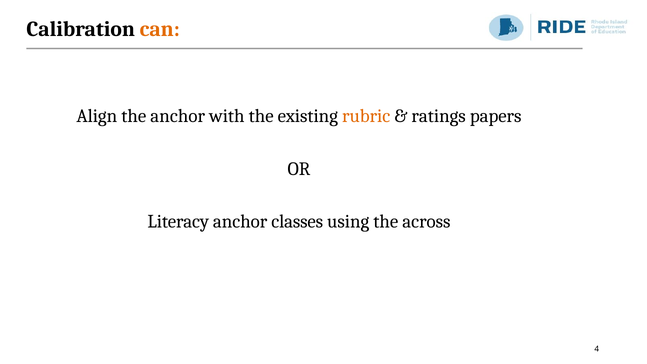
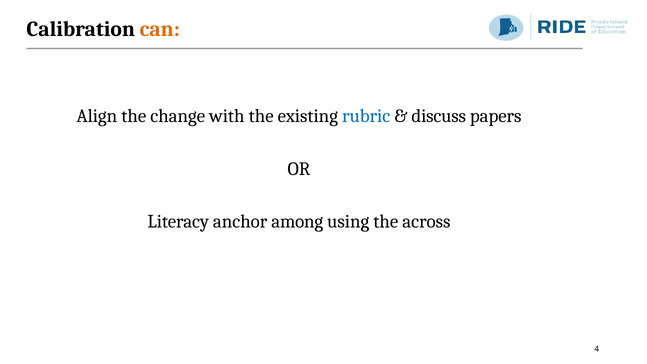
the anchor: anchor -> change
rubric colour: orange -> blue
ratings: ratings -> discuss
classes: classes -> among
